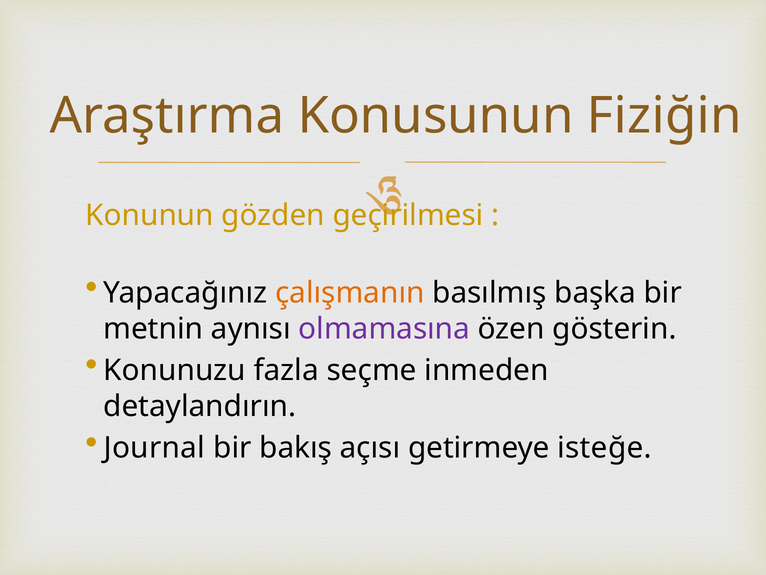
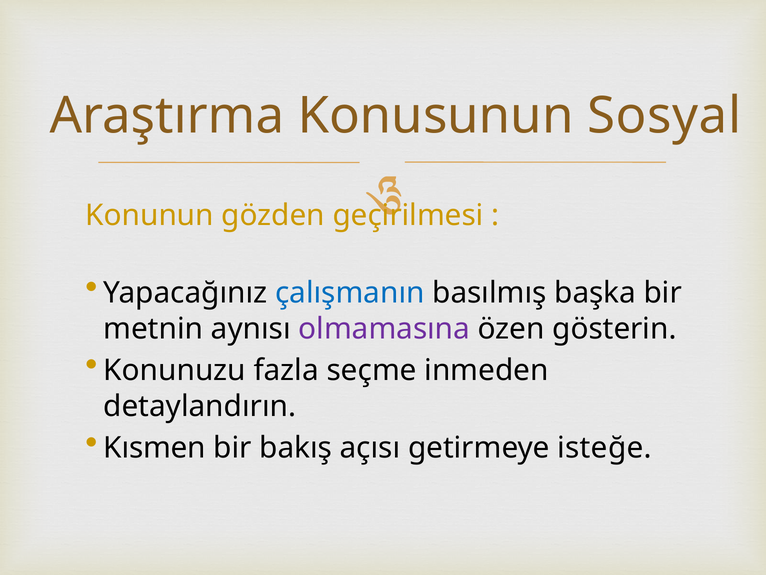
Fiziğin: Fiziğin -> Sosyal
çalışmanın colour: orange -> blue
Journal: Journal -> Kısmen
